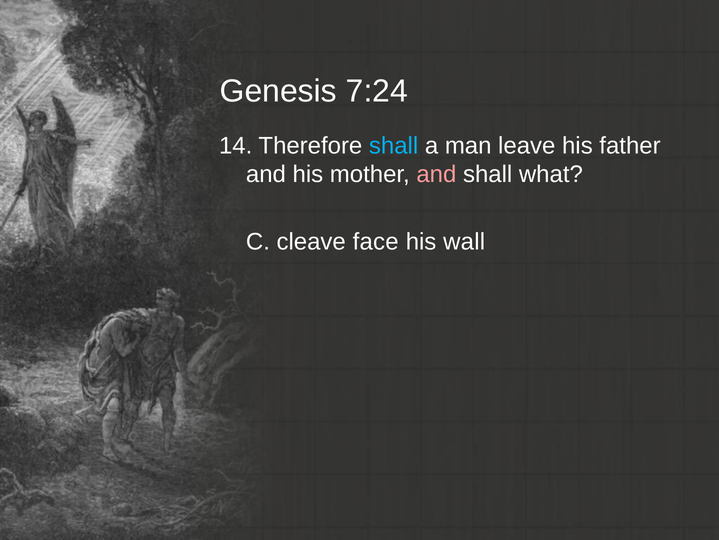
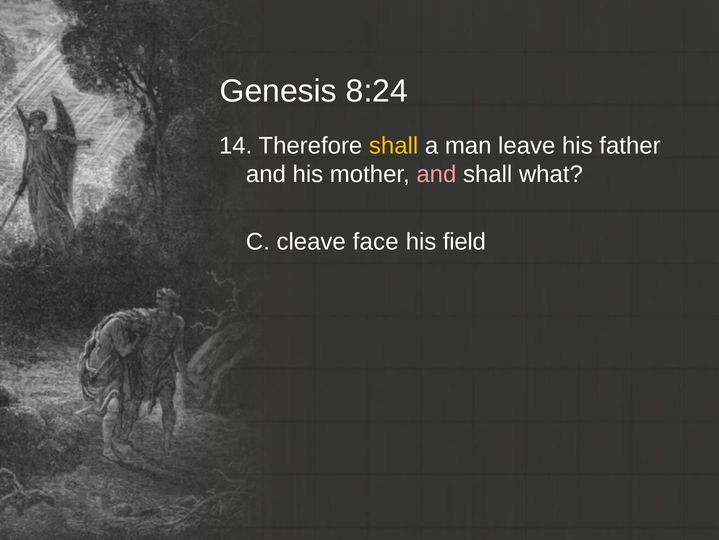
7:24: 7:24 -> 8:24
shall at (394, 145) colour: light blue -> yellow
wall: wall -> field
